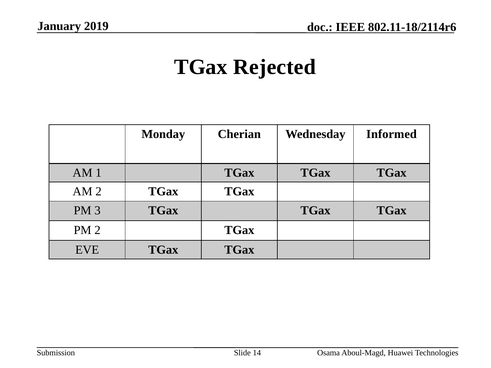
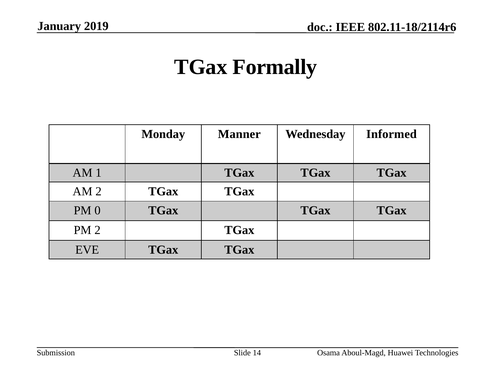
Rejected: Rejected -> Formally
Cherian: Cherian -> Manner
3: 3 -> 0
